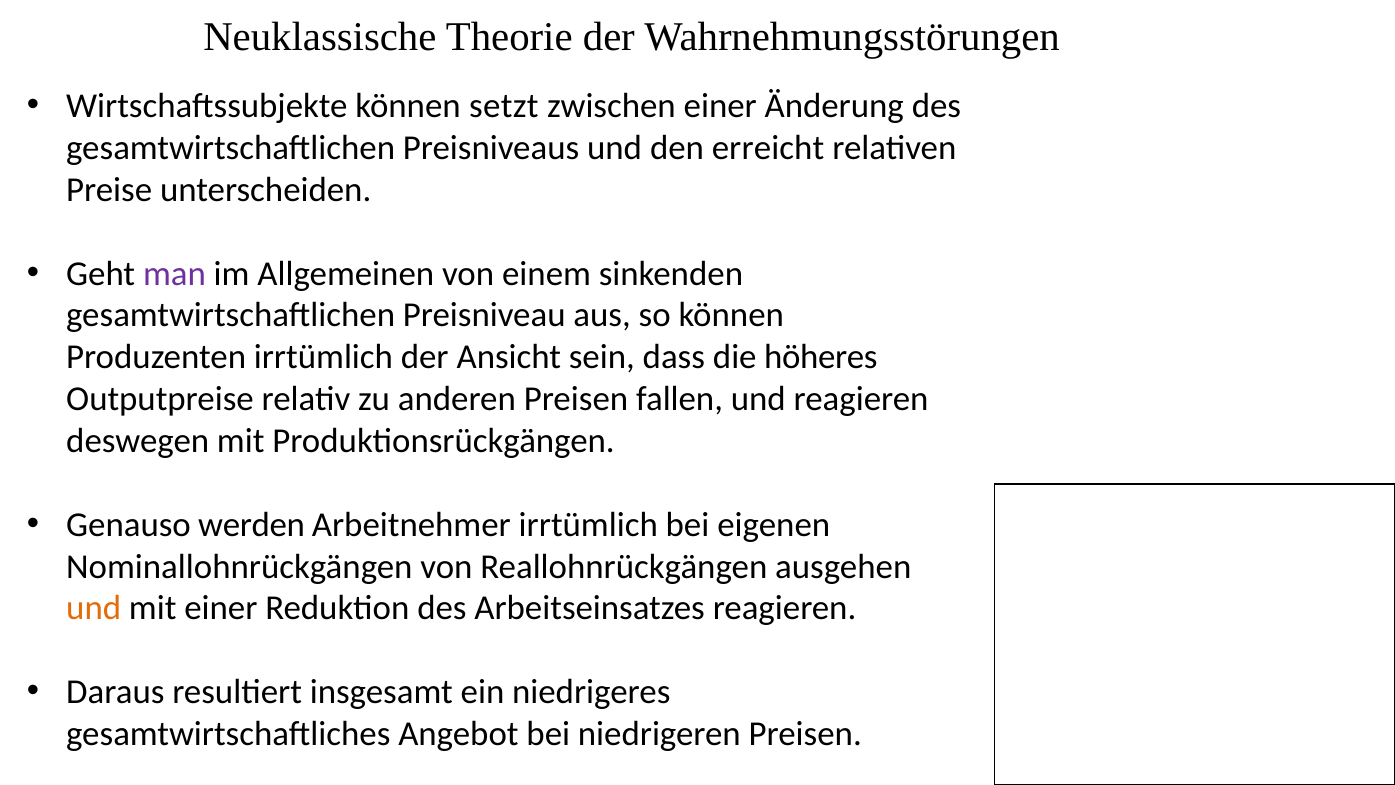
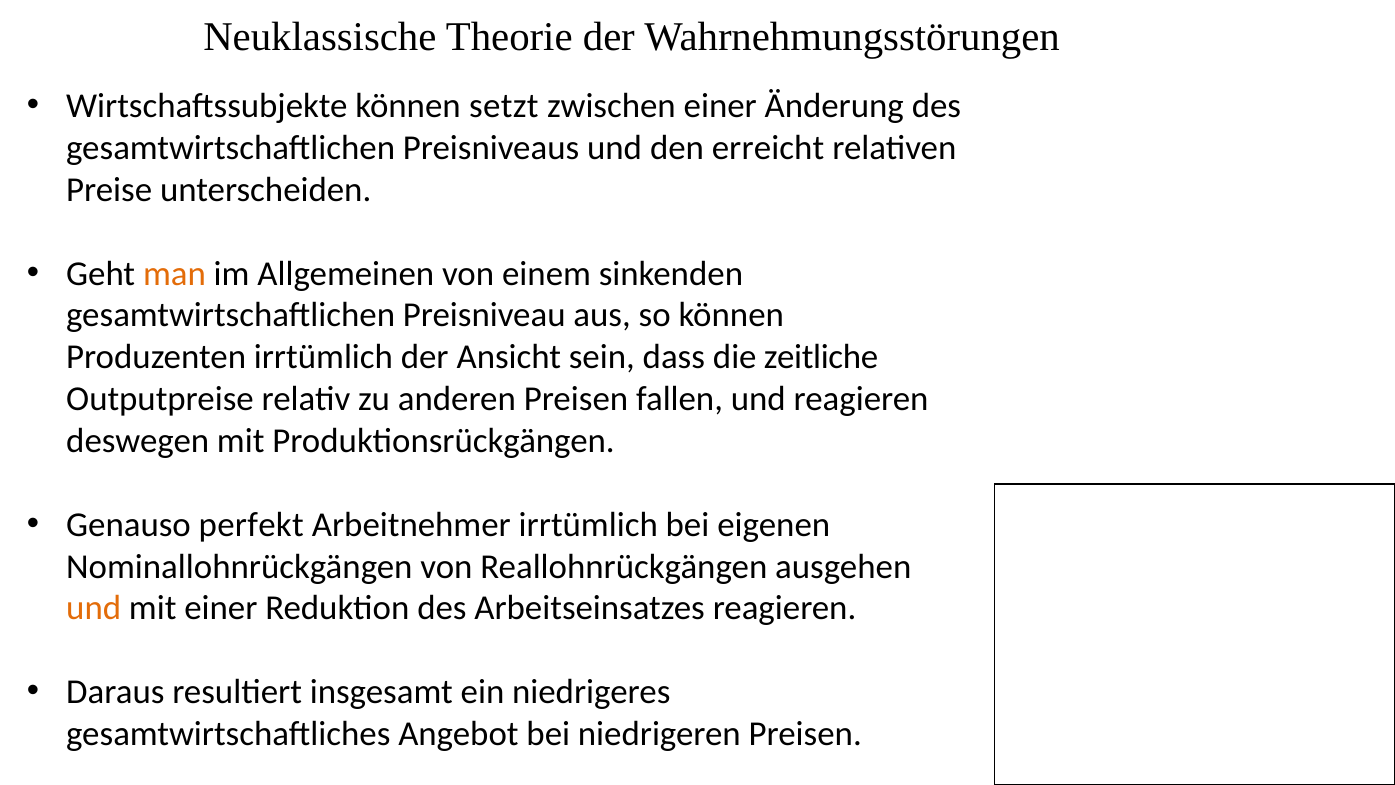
man colour: purple -> orange
höheres: höheres -> zeitliche
werden: werden -> perfekt
